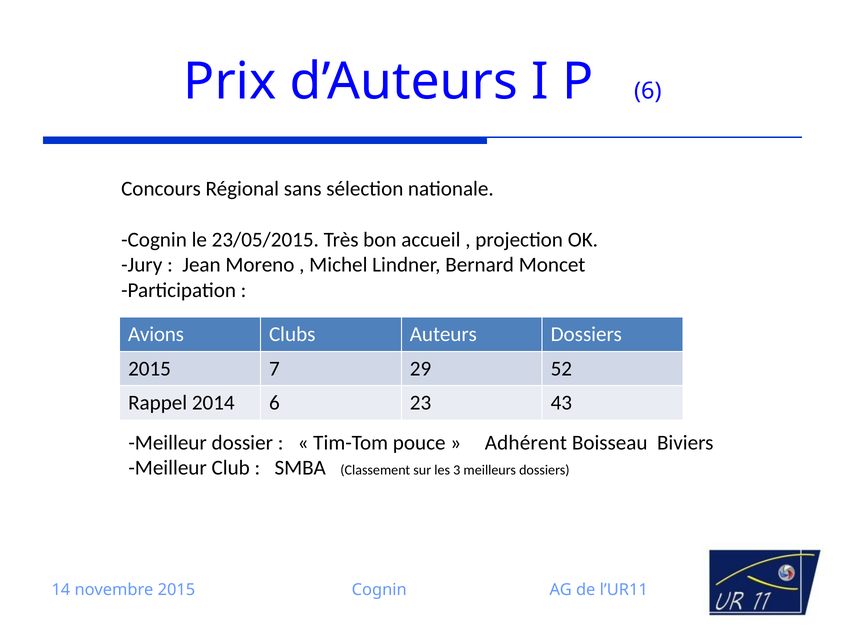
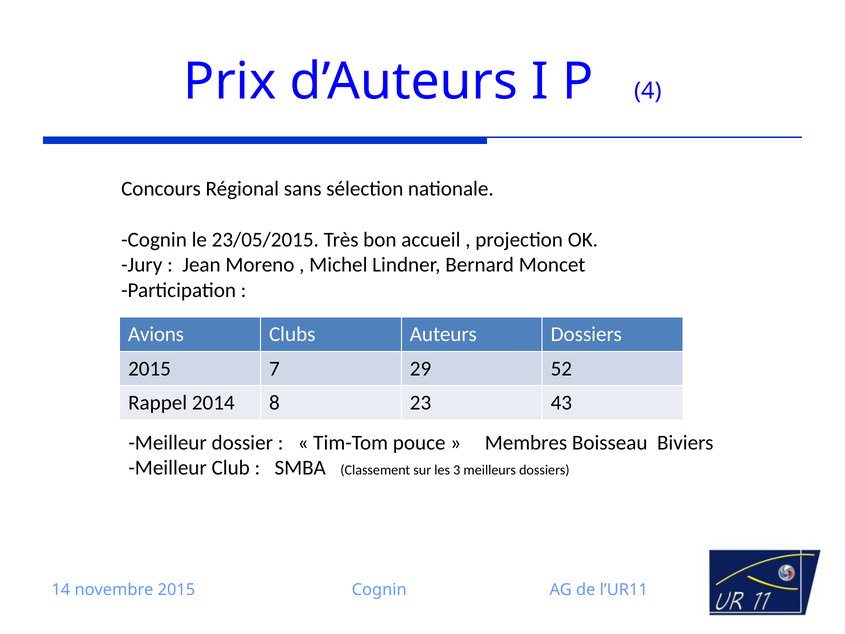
P 6: 6 -> 4
2014 6: 6 -> 8
Adhérent: Adhérent -> Membres
